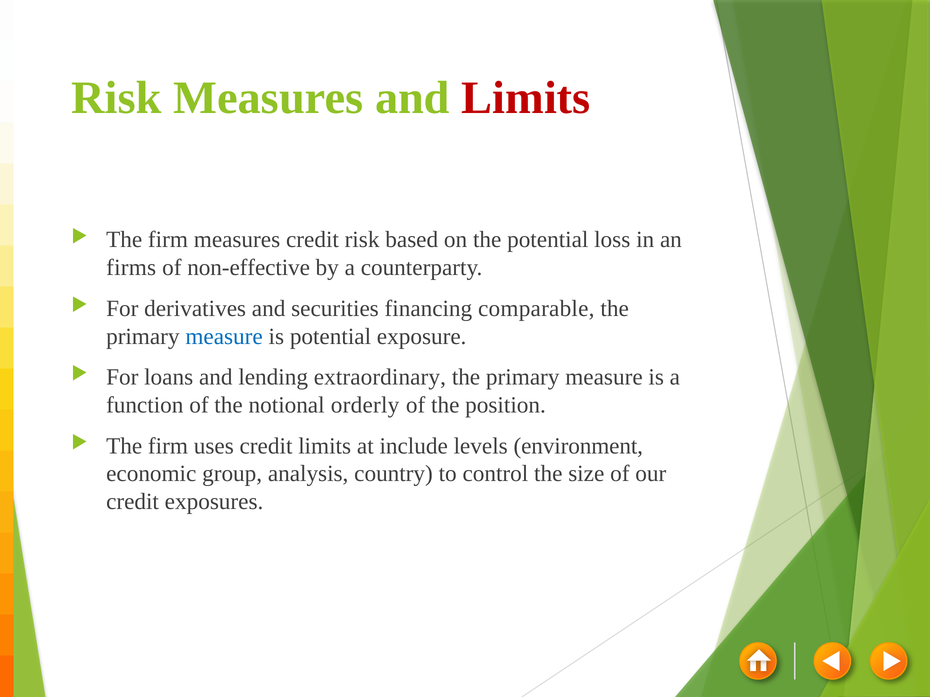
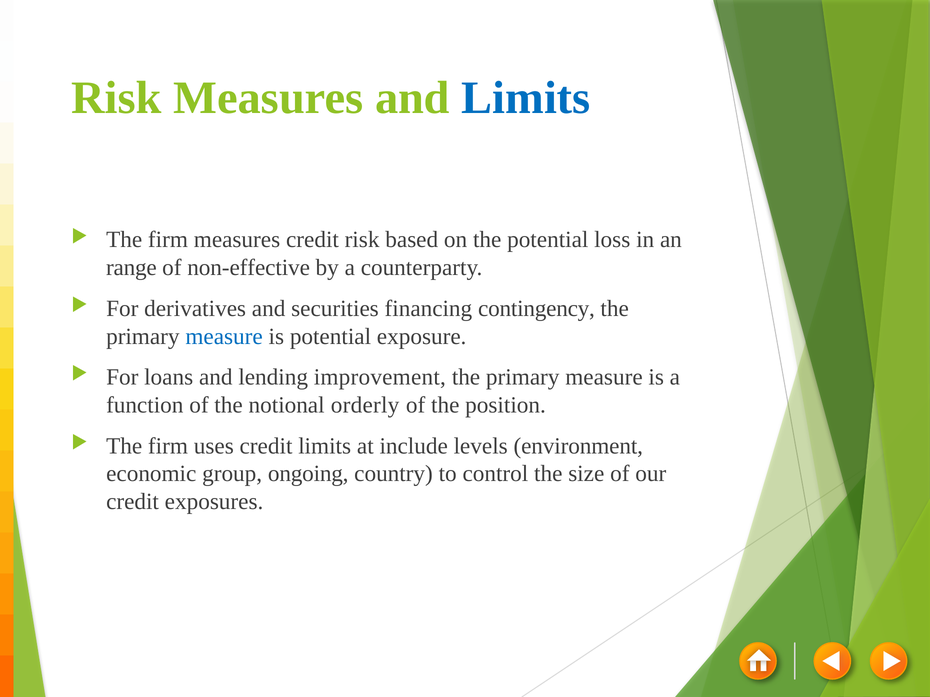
Limits at (526, 98) colour: red -> blue
firms: firms -> range
comparable: comparable -> contingency
extraordinary: extraordinary -> improvement
analysis: analysis -> ongoing
